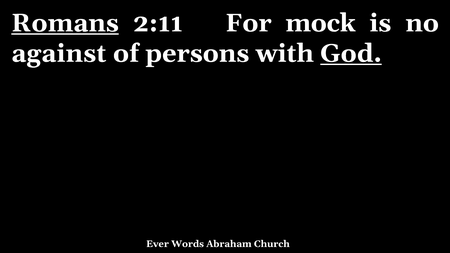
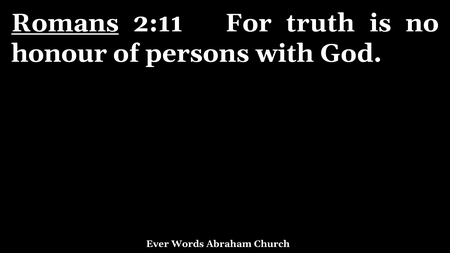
mock: mock -> truth
against: against -> honour
God underline: present -> none
